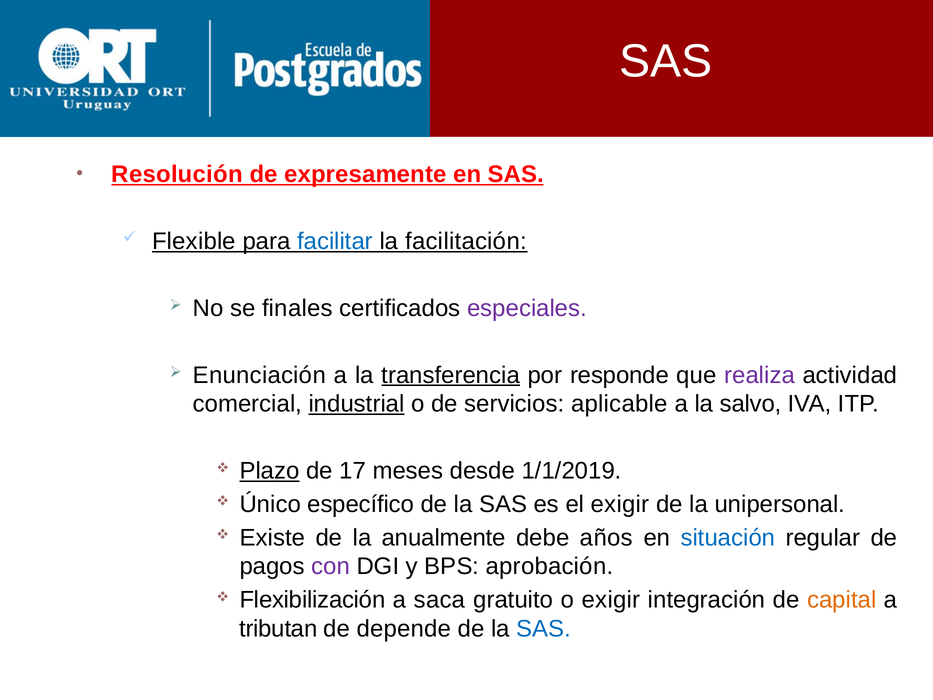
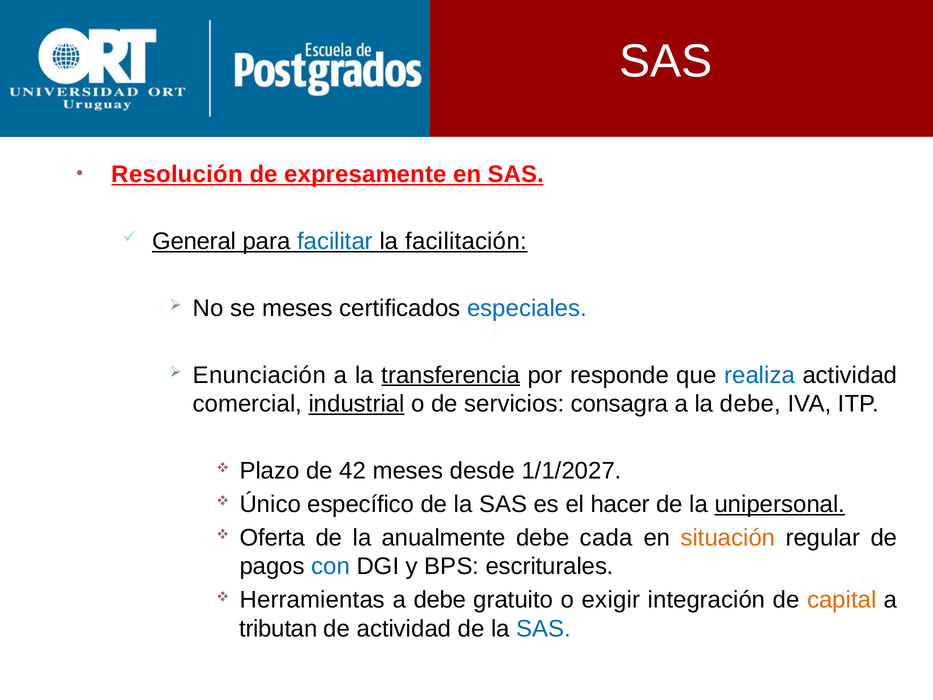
Flexible: Flexible -> General
se finales: finales -> meses
especiales colour: purple -> blue
realiza colour: purple -> blue
aplicable: aplicable -> consagra
la salvo: salvo -> debe
Plazo underline: present -> none
17: 17 -> 42
1/1/2019: 1/1/2019 -> 1/1/2027
el exigir: exigir -> hacer
unipersonal underline: none -> present
Existe: Existe -> Oferta
años: años -> cada
situación colour: blue -> orange
con colour: purple -> blue
aprobación: aprobación -> escriturales
Flexibilización: Flexibilización -> Herramientas
a saca: saca -> debe
de depende: depende -> actividad
